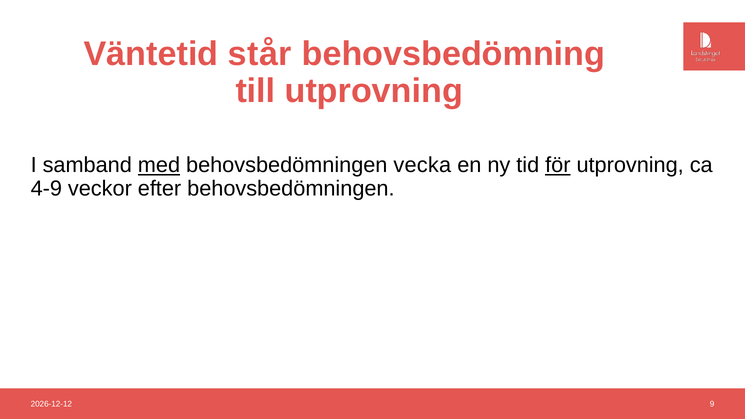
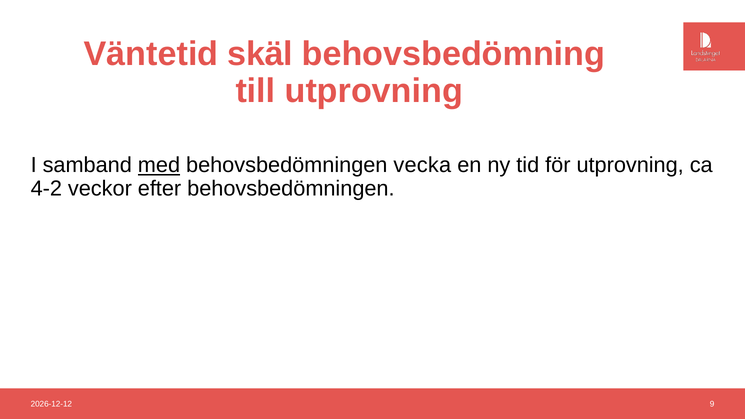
står: står -> skäl
för underline: present -> none
4-9: 4-9 -> 4-2
